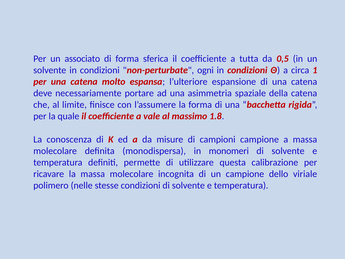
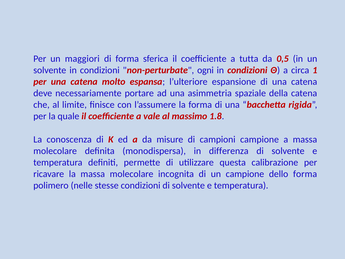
associato: associato -> maggiori
monomeri: monomeri -> differenza
dello viriale: viriale -> forma
